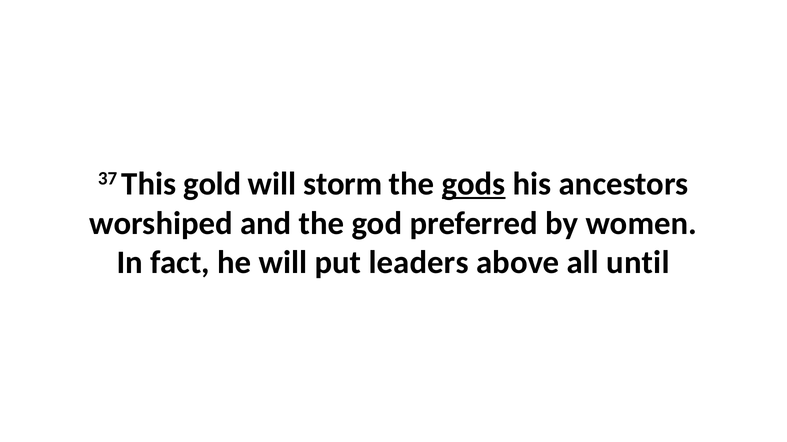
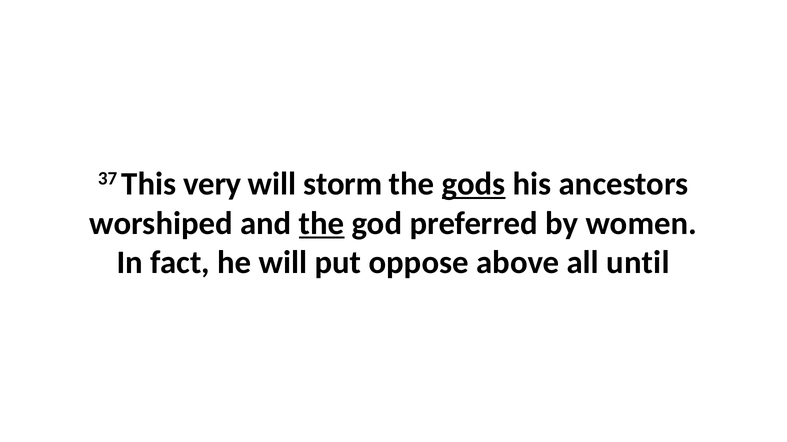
gold: gold -> very
the at (322, 224) underline: none -> present
leaders: leaders -> oppose
